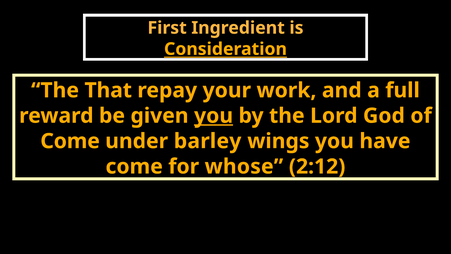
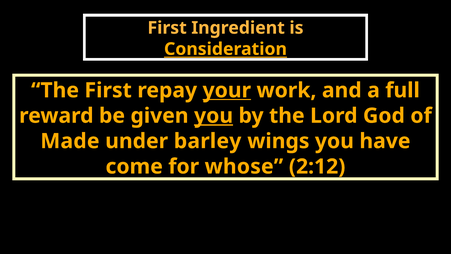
The That: That -> First
your underline: none -> present
Come at (70, 141): Come -> Made
